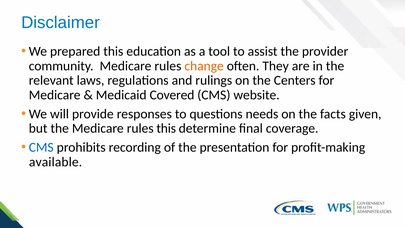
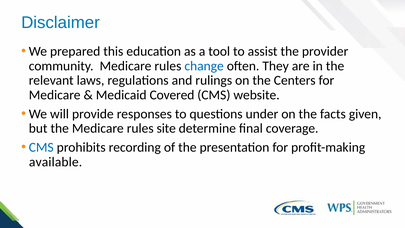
change colour: orange -> blue
needs: needs -> under
rules this: this -> site
